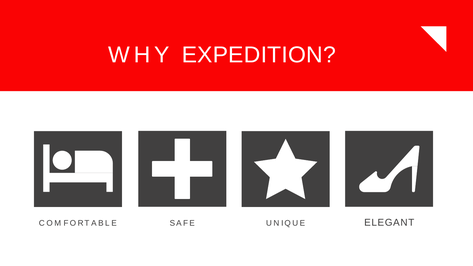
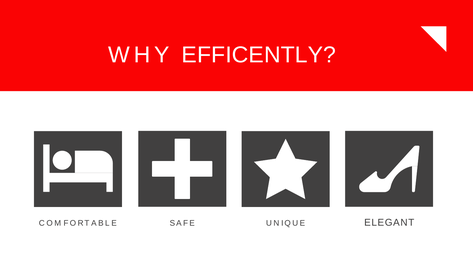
EXPEDITION: EXPEDITION -> EFFICENTLY
